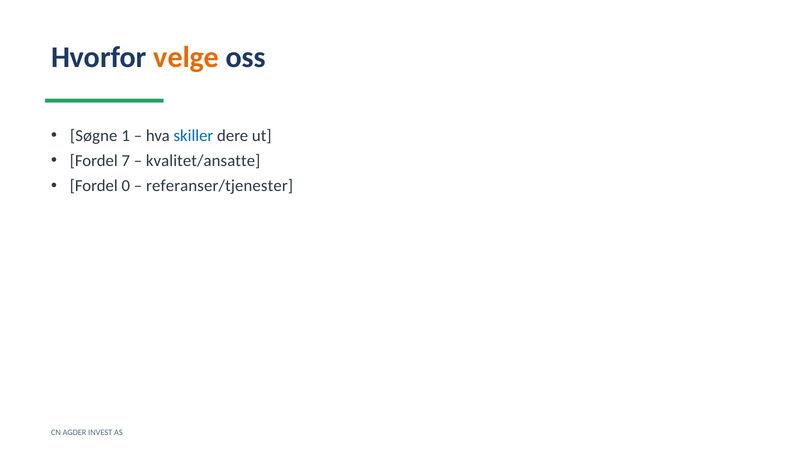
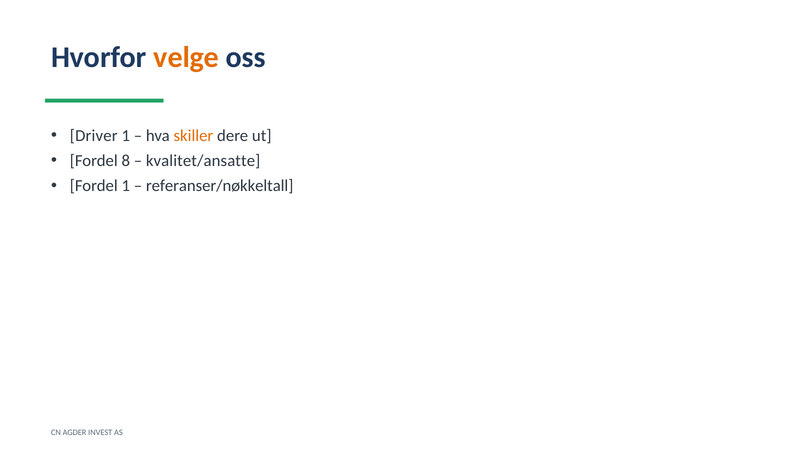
Søgne: Søgne -> Driver
skiller colour: blue -> orange
7: 7 -> 8
Fordel 0: 0 -> 1
referanser/tjenester: referanser/tjenester -> referanser/nøkkeltall
